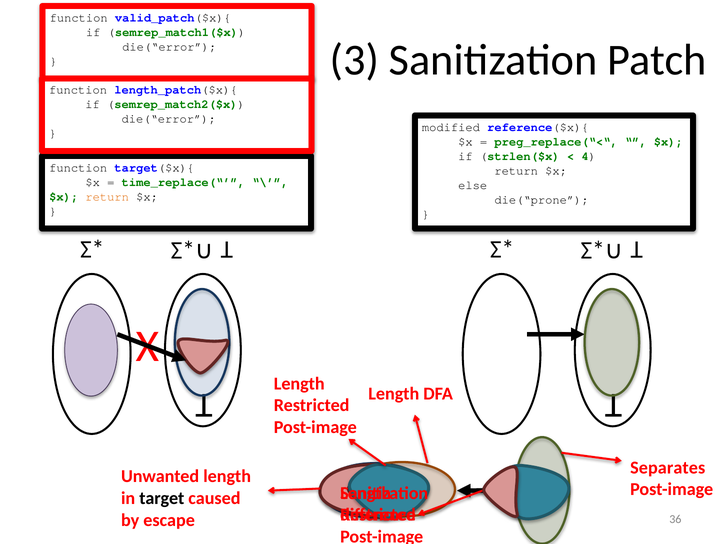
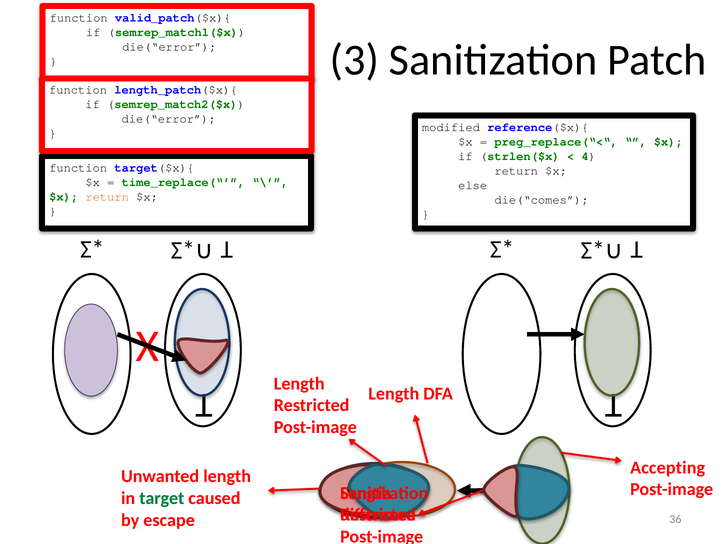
die(“prone: die(“prone -> die(“comes
Separates: Separates -> Accepting
target colour: black -> green
